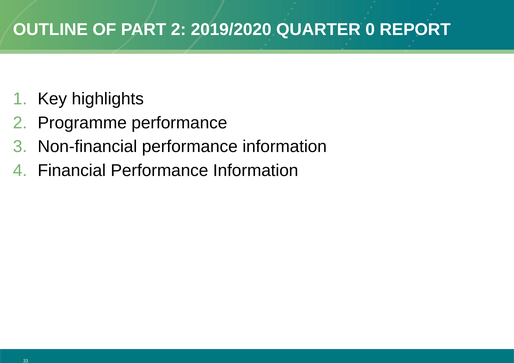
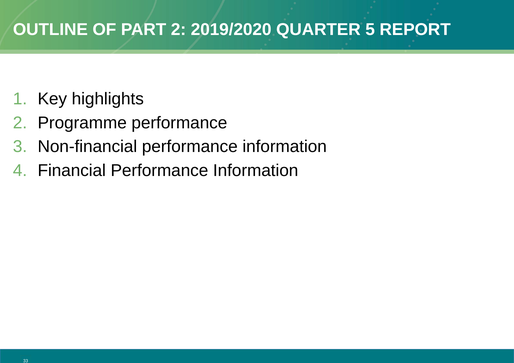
0: 0 -> 5
